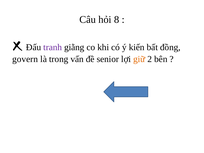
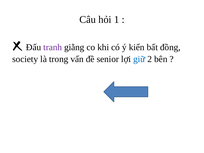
8: 8 -> 1
govern: govern -> society
giữ colour: orange -> blue
